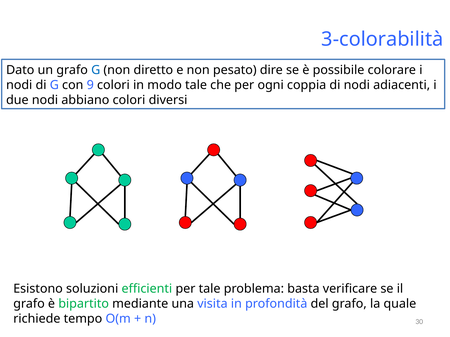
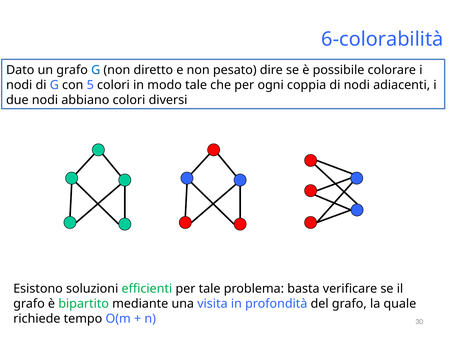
3-colorabilità: 3-colorabilità -> 6-colorabilità
9: 9 -> 5
